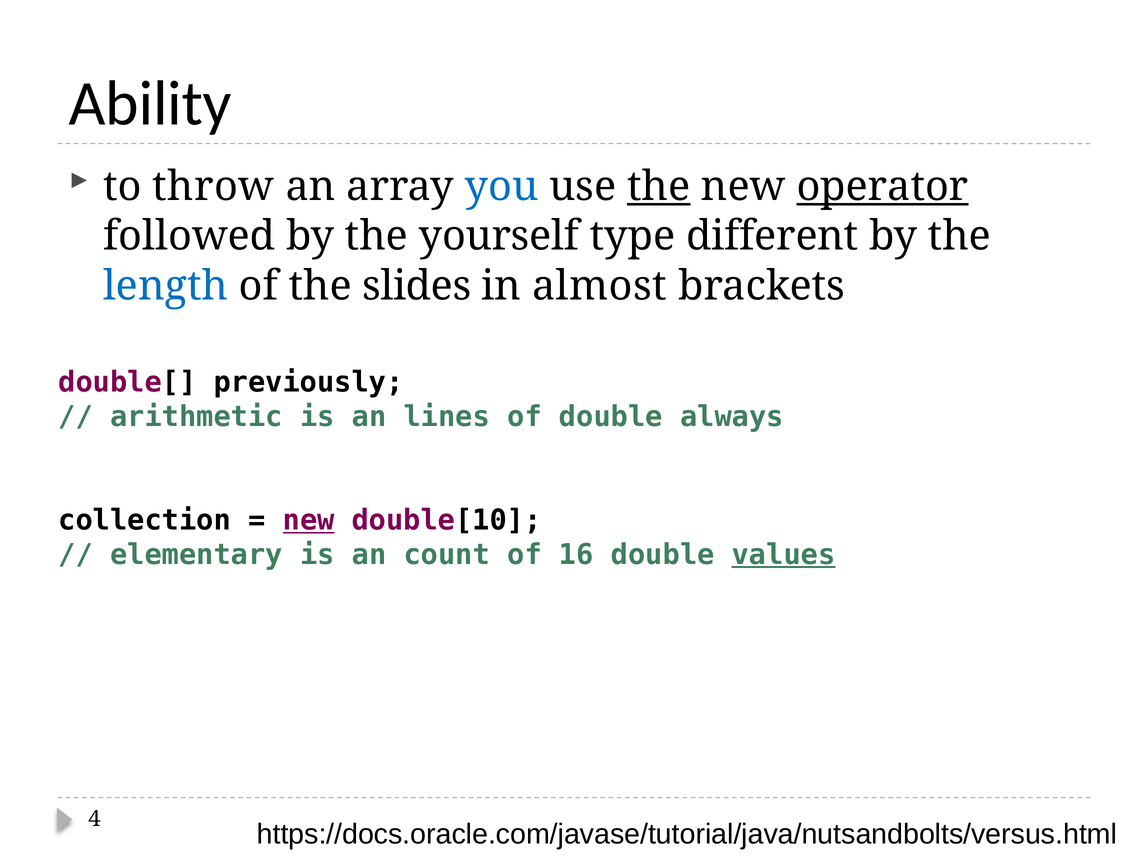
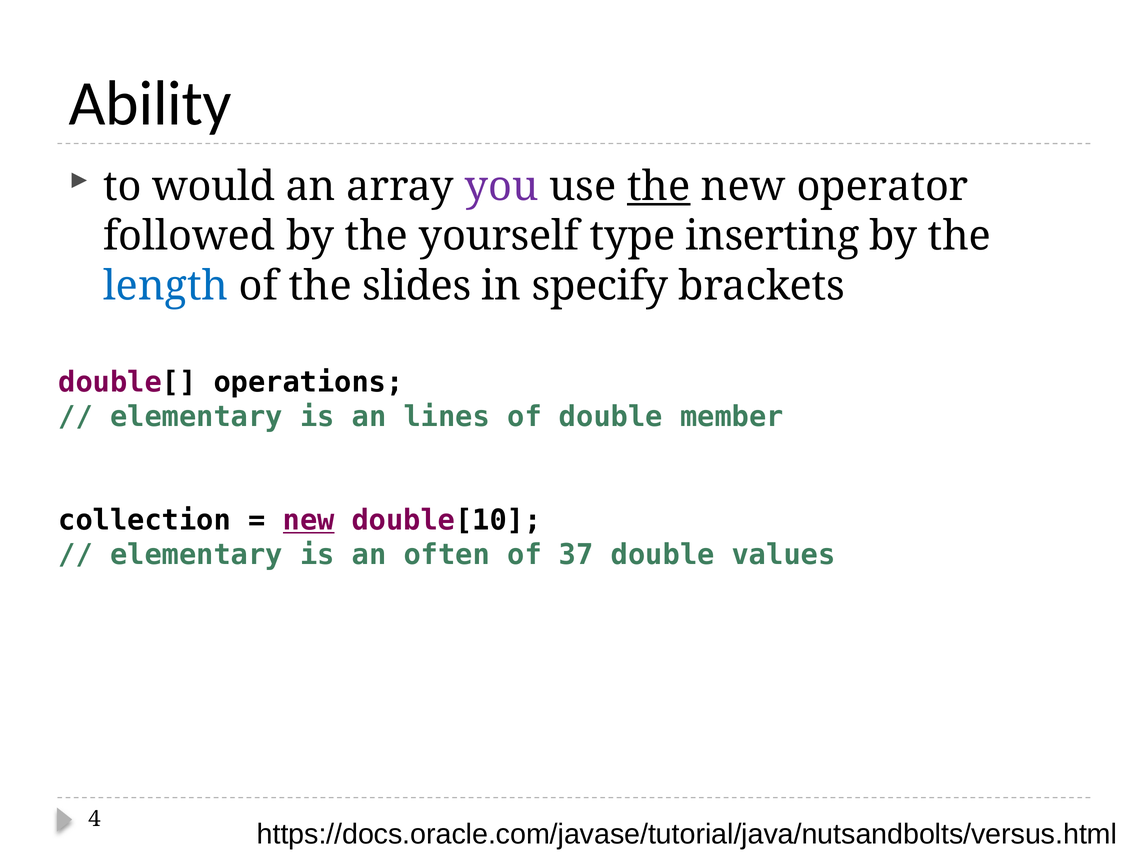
throw: throw -> would
you colour: blue -> purple
operator underline: present -> none
different: different -> inserting
almost: almost -> specify
previously: previously -> operations
arithmetic at (196, 417): arithmetic -> elementary
always: always -> member
count: count -> often
16: 16 -> 37
values underline: present -> none
